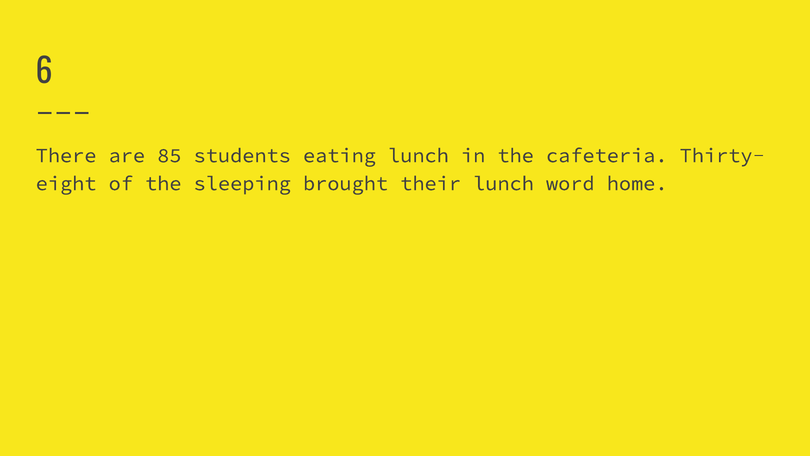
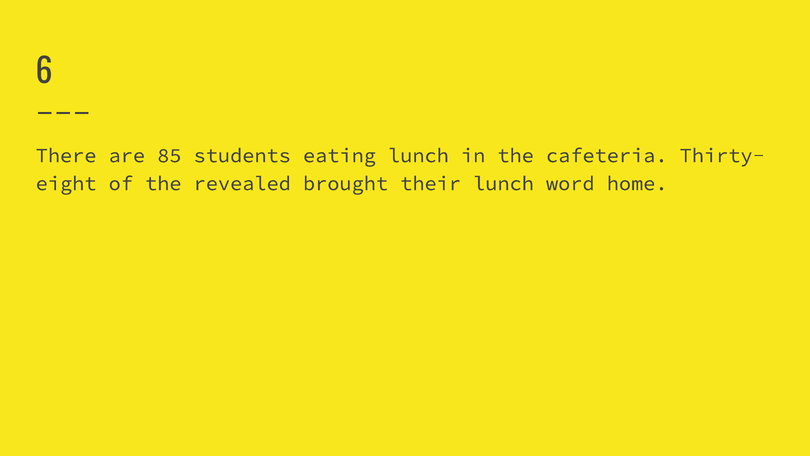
sleeping: sleeping -> revealed
